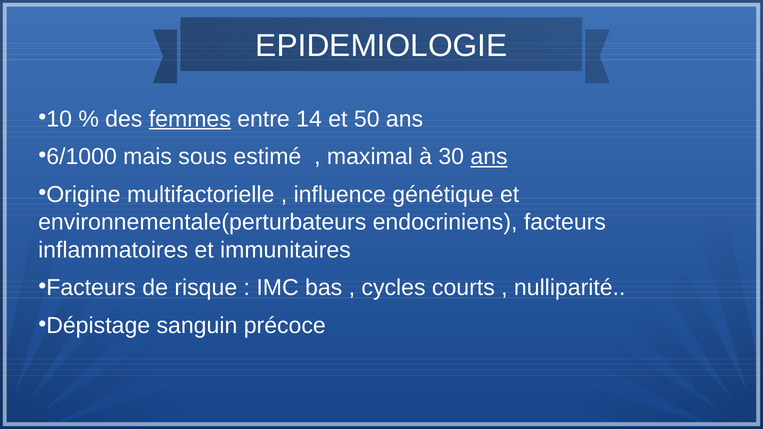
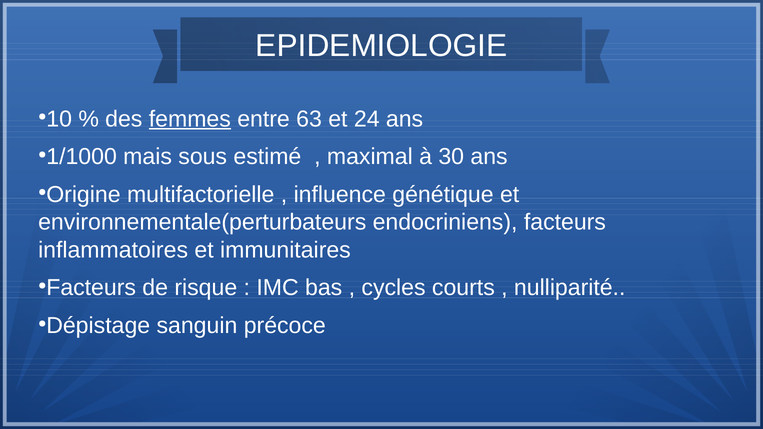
14: 14 -> 63
50: 50 -> 24
6/1000: 6/1000 -> 1/1000
ans at (489, 157) underline: present -> none
